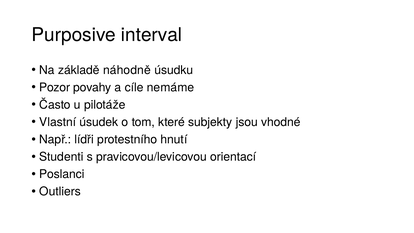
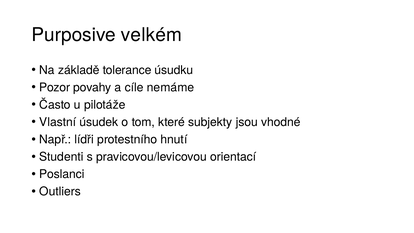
interval: interval -> velkém
náhodně: náhodně -> tolerance
